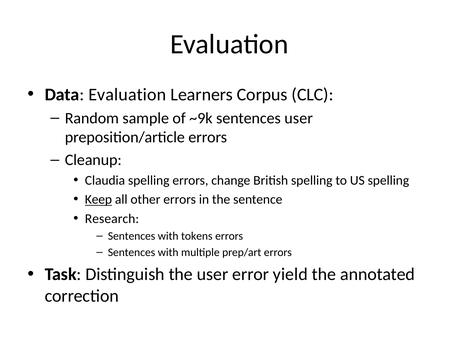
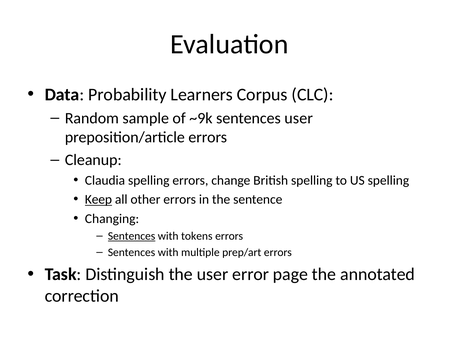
Data Evaluation: Evaluation -> Probability
Research: Research -> Changing
Sentences at (132, 236) underline: none -> present
yield: yield -> page
